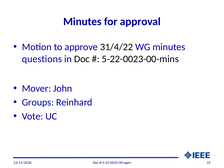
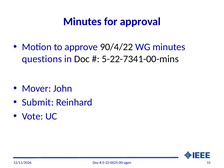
31/4/22: 31/4/22 -> 90/4/22
5-22-0023-00-mins: 5-22-0023-00-mins -> 5-22-7341-00-mins
Groups: Groups -> Submit
